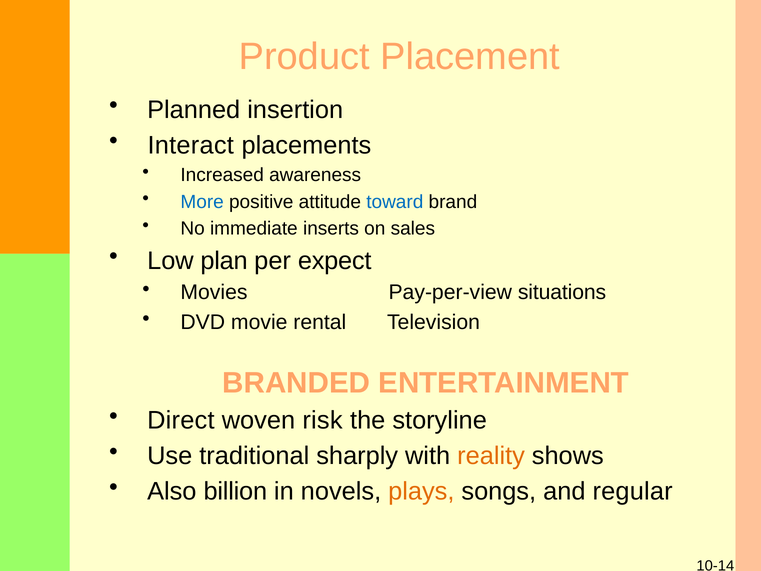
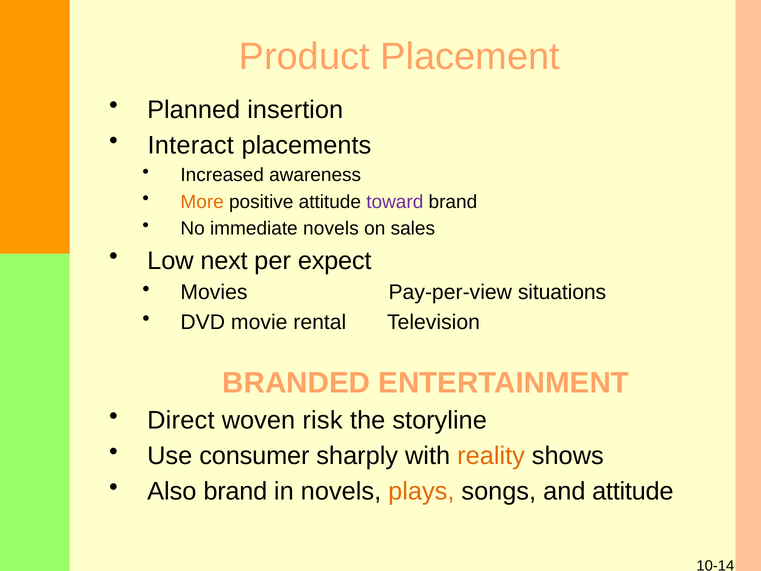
More colour: blue -> orange
toward colour: blue -> purple
immediate inserts: inserts -> novels
plan: plan -> next
traditional: traditional -> consumer
Also billion: billion -> brand
and regular: regular -> attitude
